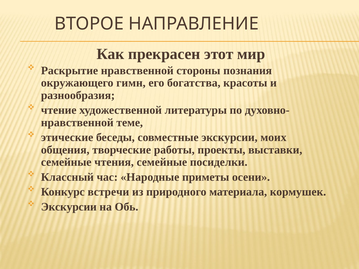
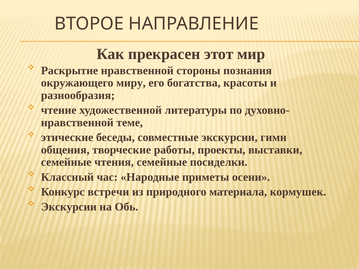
гимн: гимн -> миру
моих: моих -> гимн
